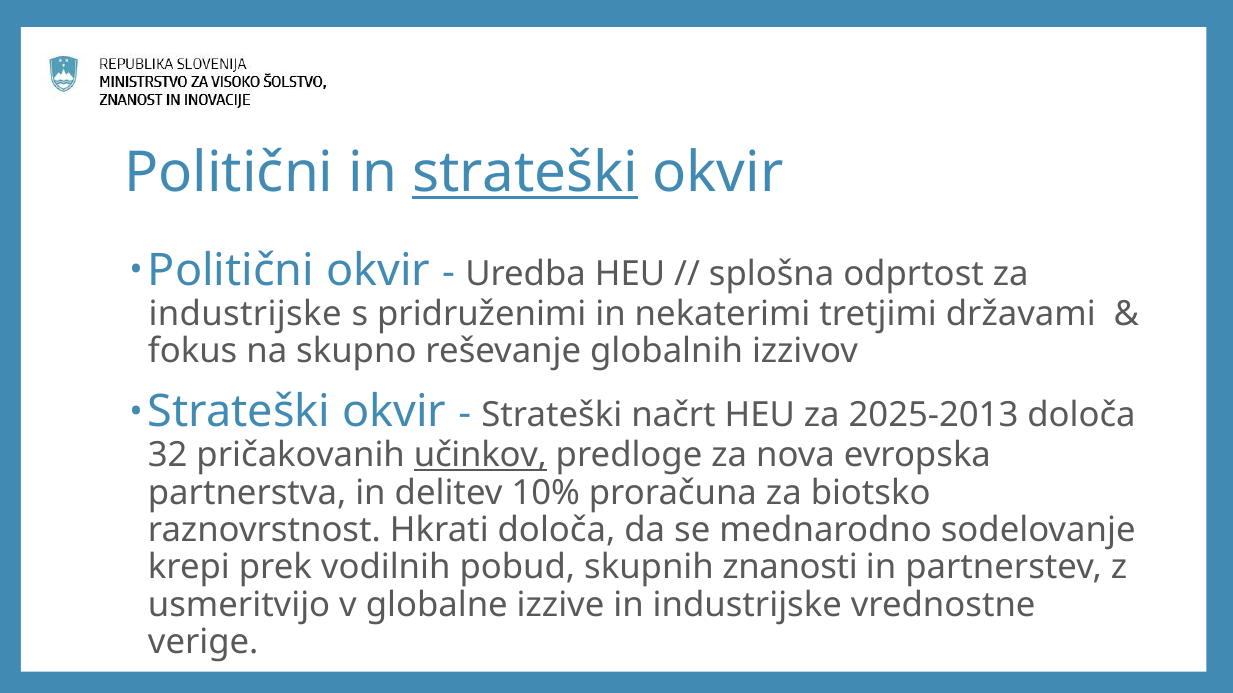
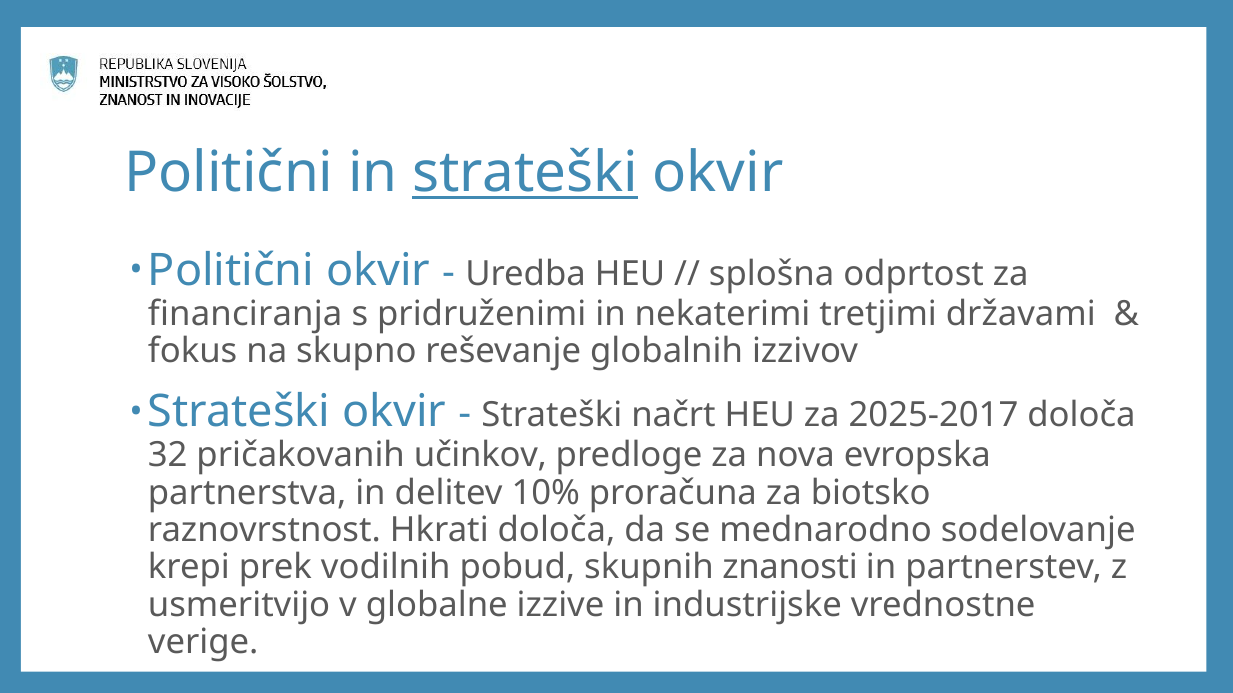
industrijske at (245, 314): industrijske -> financiranja
2025-2013: 2025-2013 -> 2025-2017
učinkov underline: present -> none
